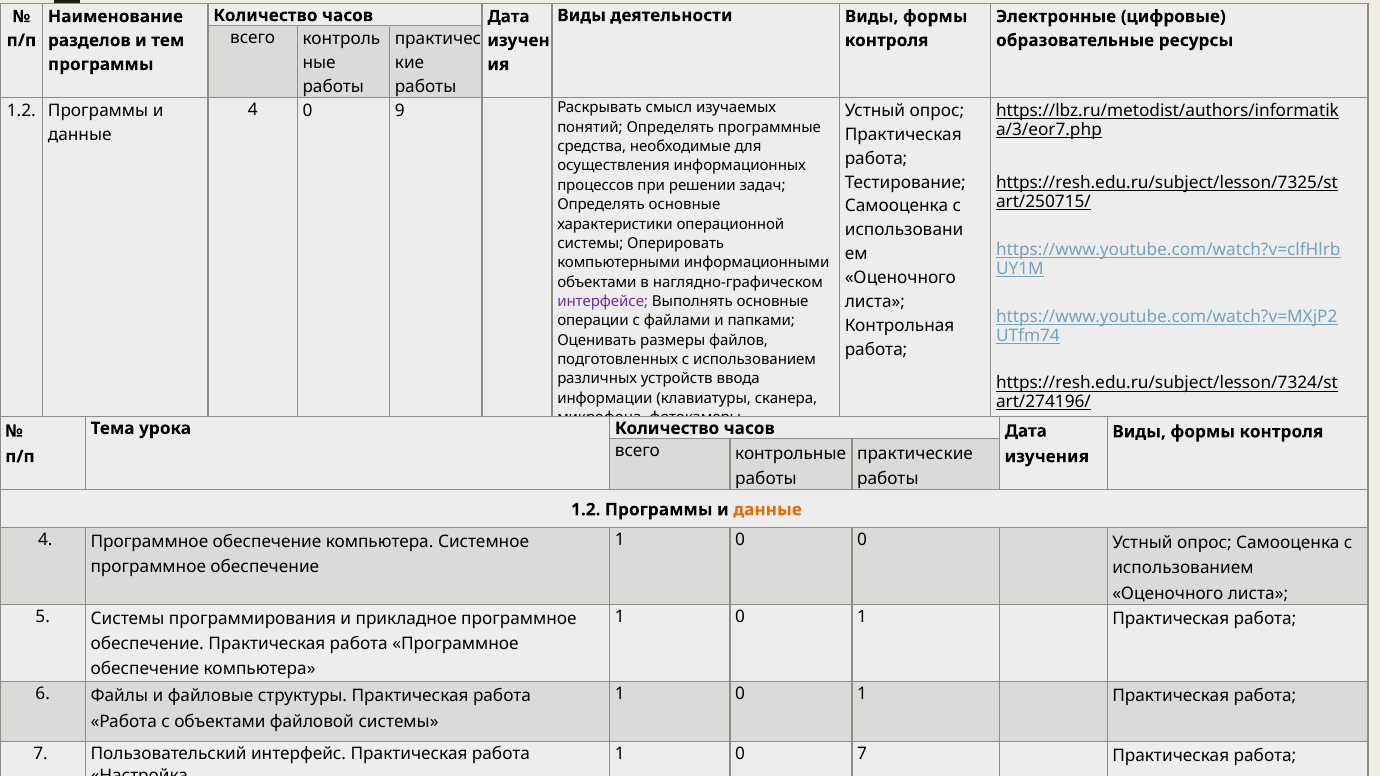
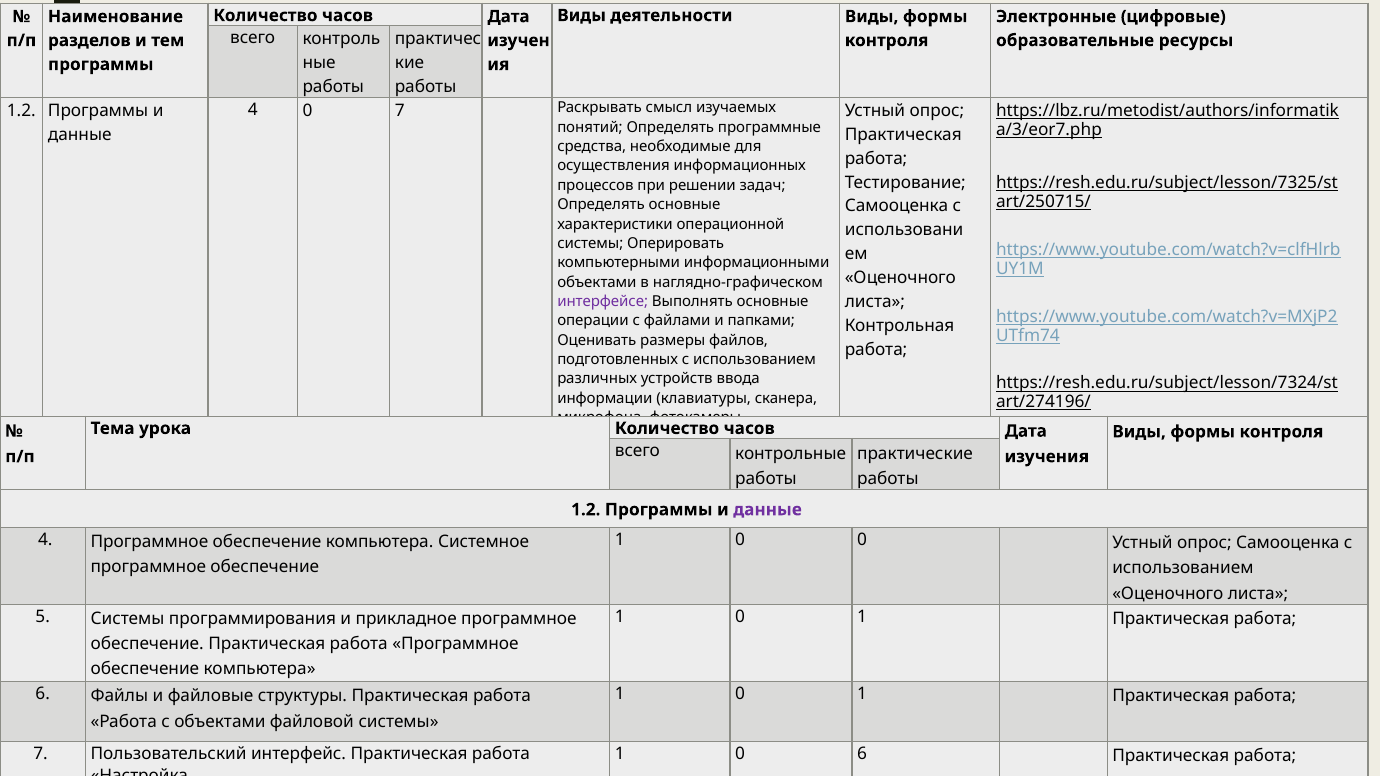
0 9: 9 -> 7
данные at (768, 510) colour: orange -> purple
0 7: 7 -> 6
